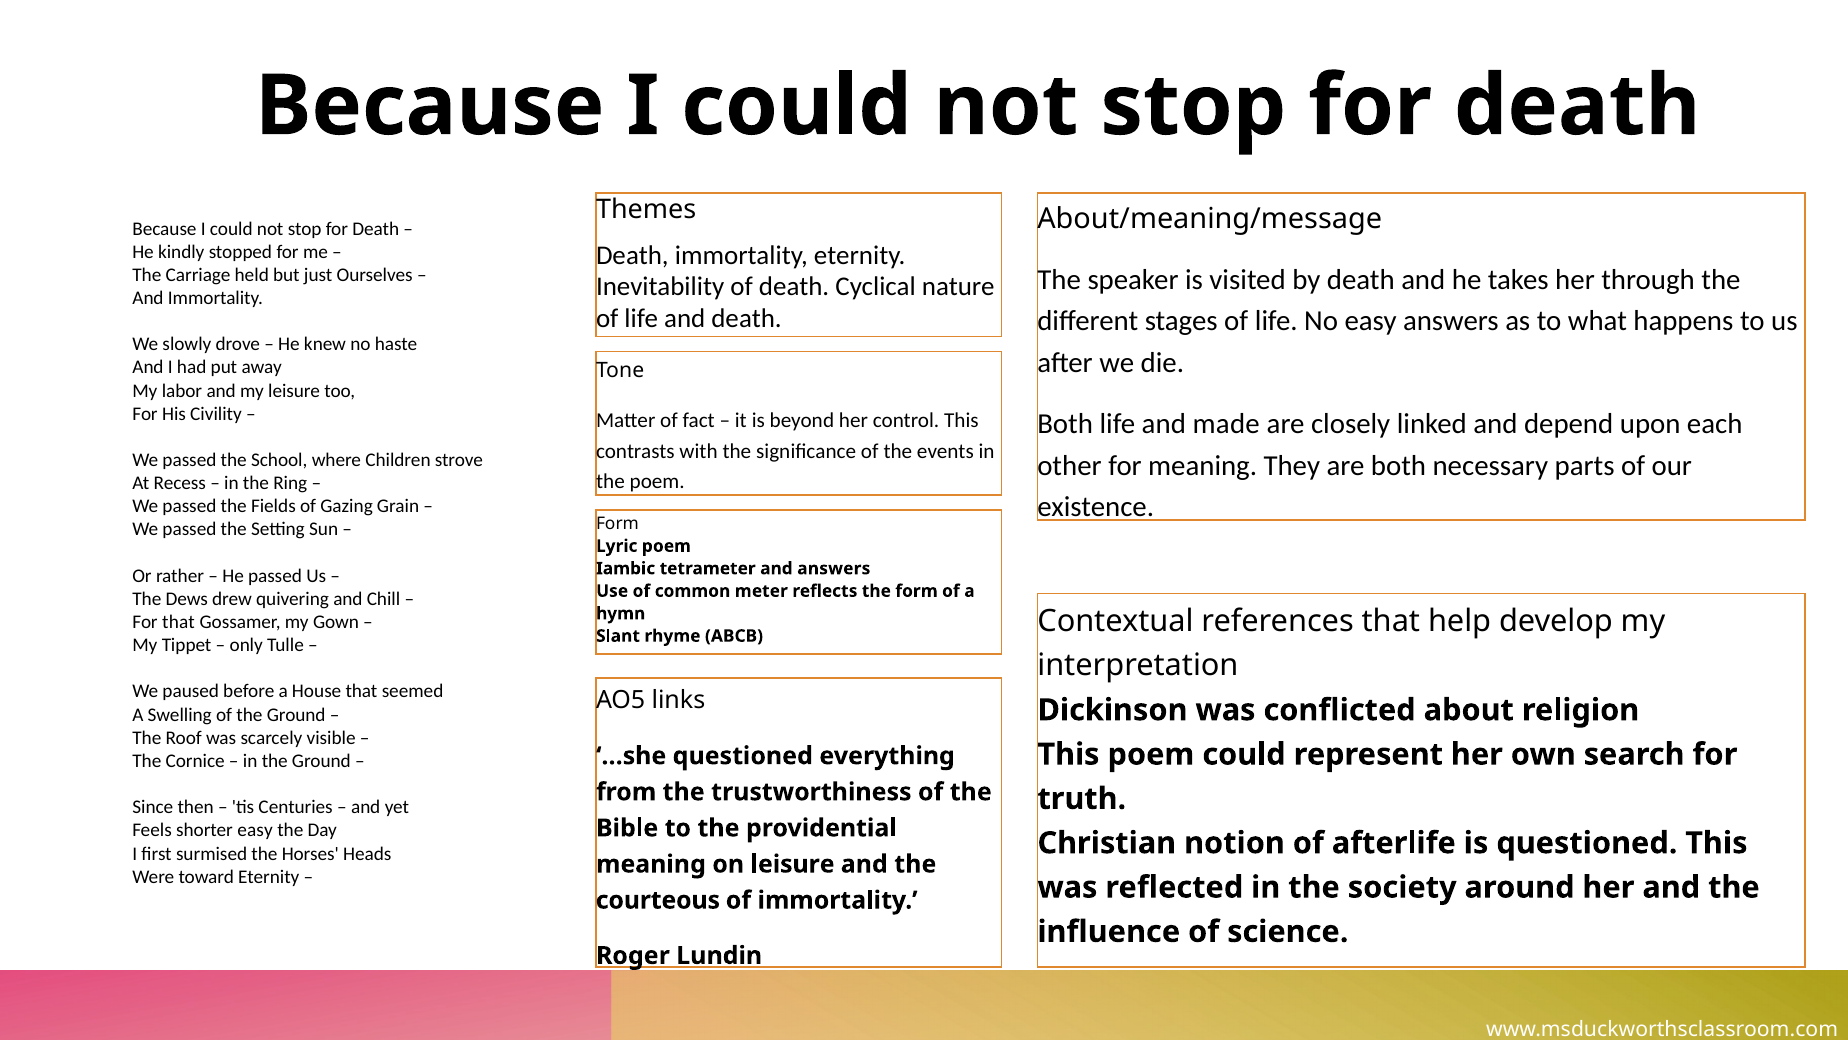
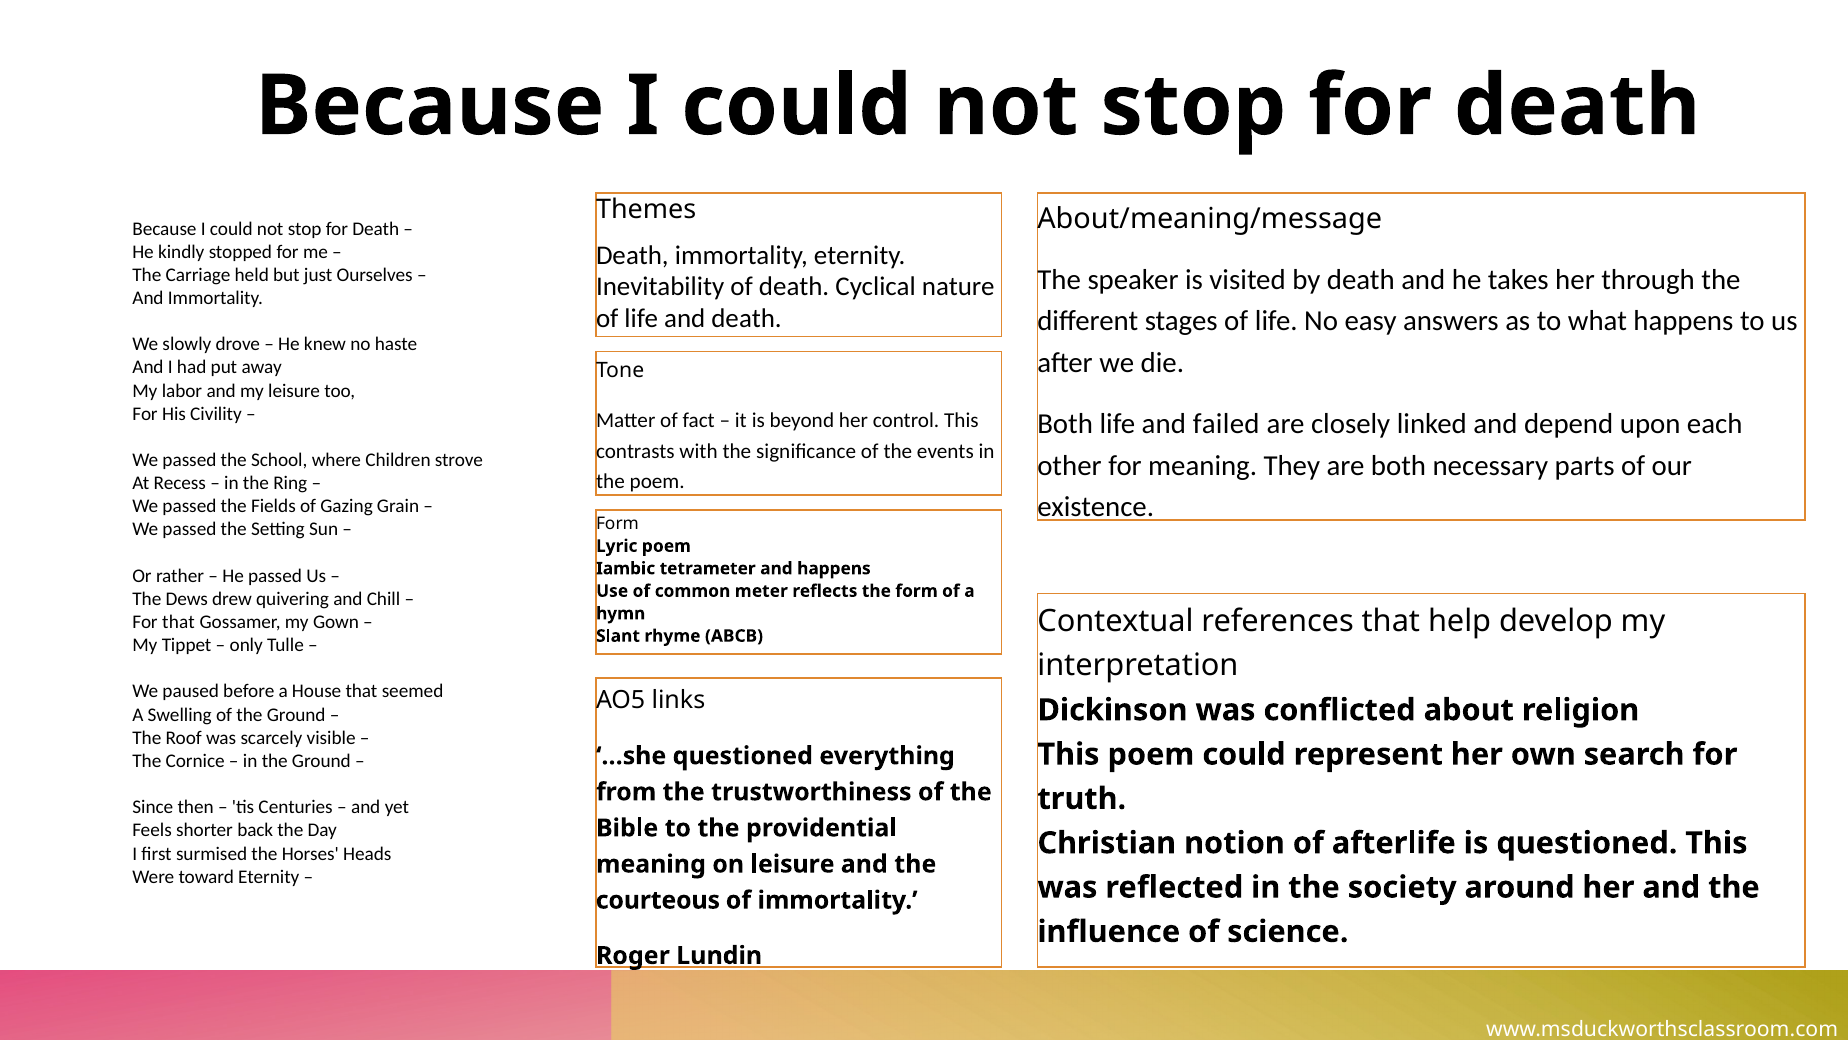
made: made -> failed
and answers: answers -> happens
shorter easy: easy -> back
